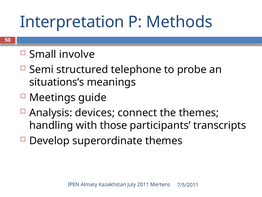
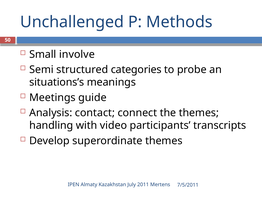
Interpretation: Interpretation -> Unchallenged
telephone: telephone -> categories
devices: devices -> contact
those: those -> video
